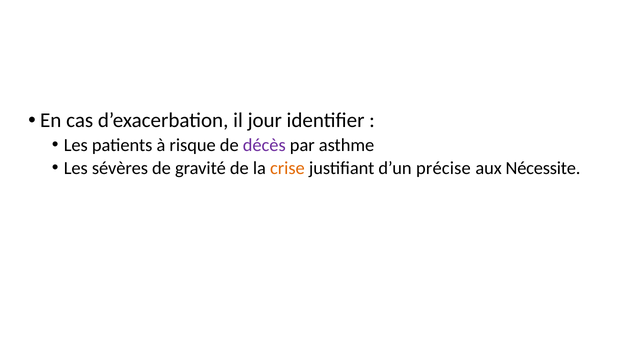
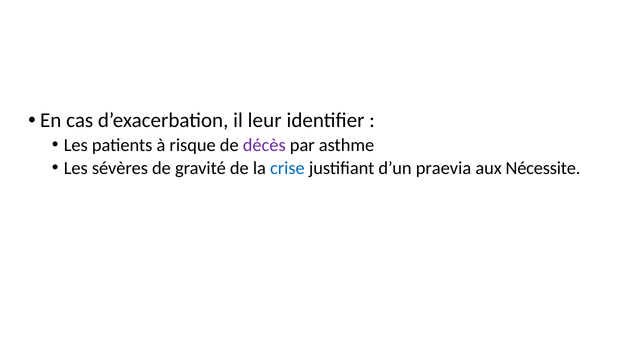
jour: jour -> leur
crise colour: orange -> blue
précise: précise -> praevia
